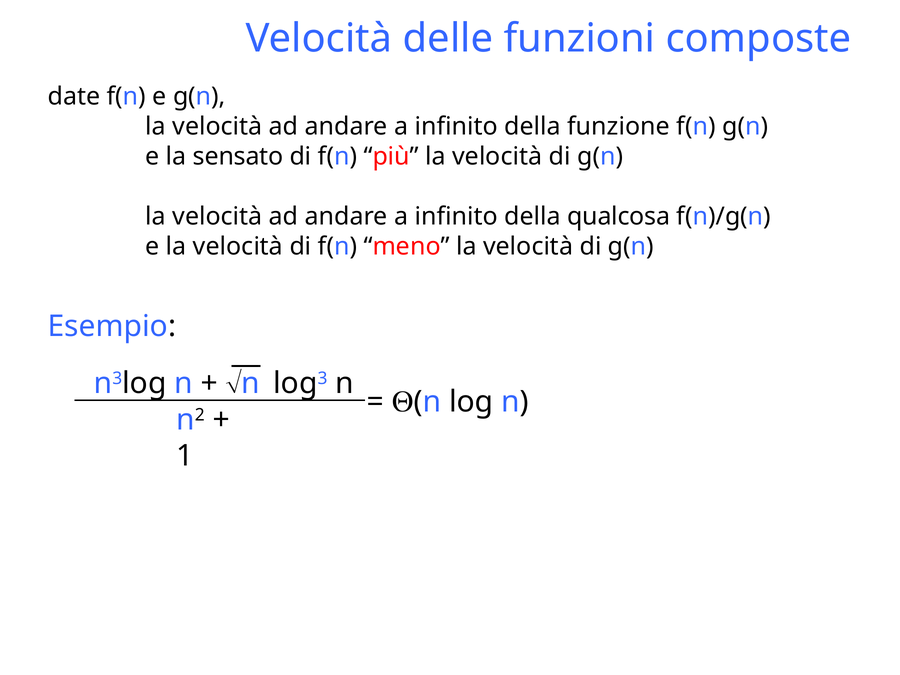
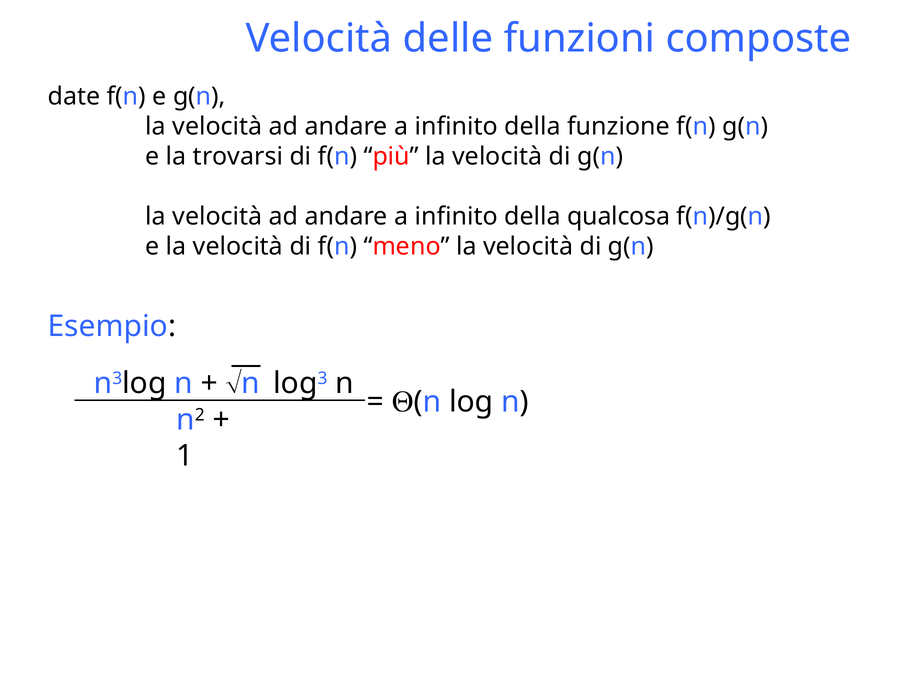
sensato: sensato -> trovarsi
